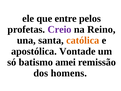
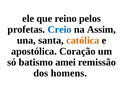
entre: entre -> reino
Creio colour: purple -> blue
Reino: Reino -> Assim
Vontade: Vontade -> Coração
